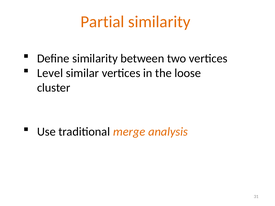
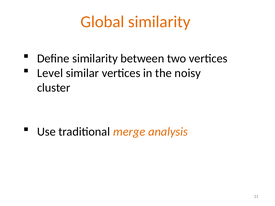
Partial: Partial -> Global
loose: loose -> noisy
